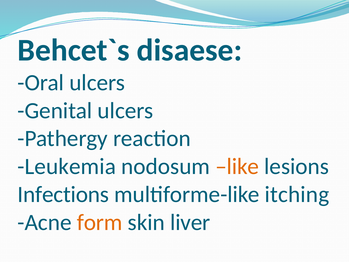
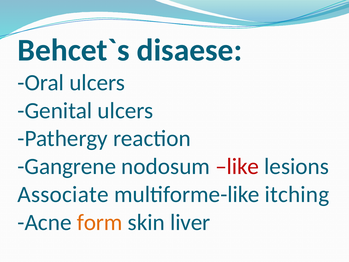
Leukemia: Leukemia -> Gangrene
like colour: orange -> red
Infections: Infections -> Associate
